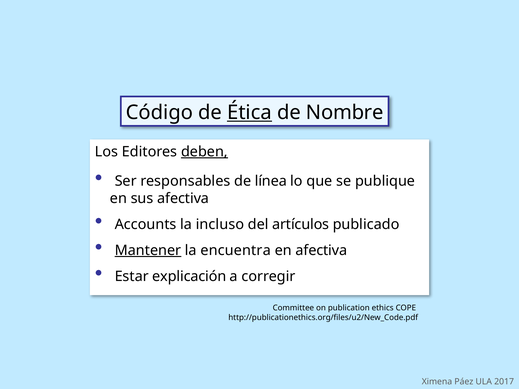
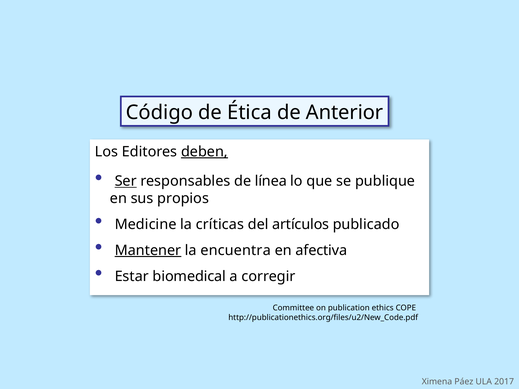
Ética underline: present -> none
Nombre: Nombre -> Anterior
Ser underline: none -> present
sus afectiva: afectiva -> propios
Accounts: Accounts -> Medicine
incluso: incluso -> críticas
explicación: explicación -> biomedical
